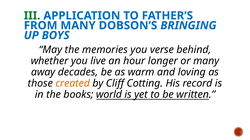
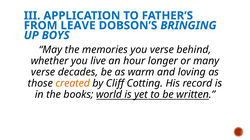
III colour: green -> blue
FROM MANY: MANY -> LEAVE
away at (43, 72): away -> verse
